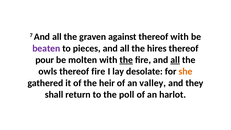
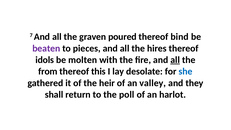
against: against -> poured
thereof with: with -> bind
pour: pour -> idols
the at (126, 60) underline: present -> none
owls: owls -> from
thereof fire: fire -> this
she colour: orange -> blue
